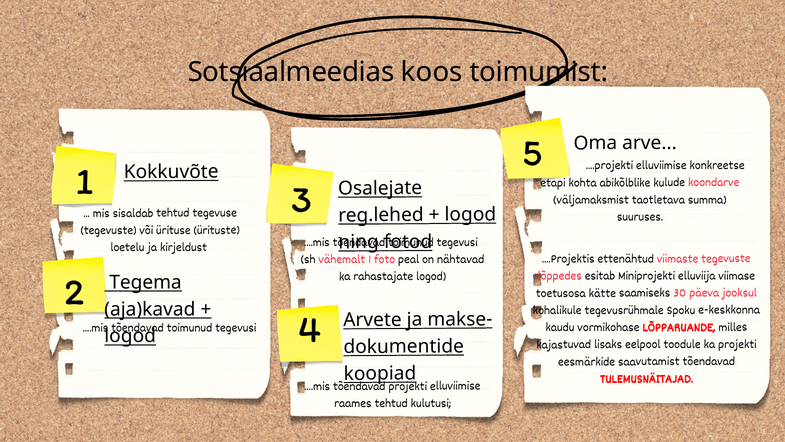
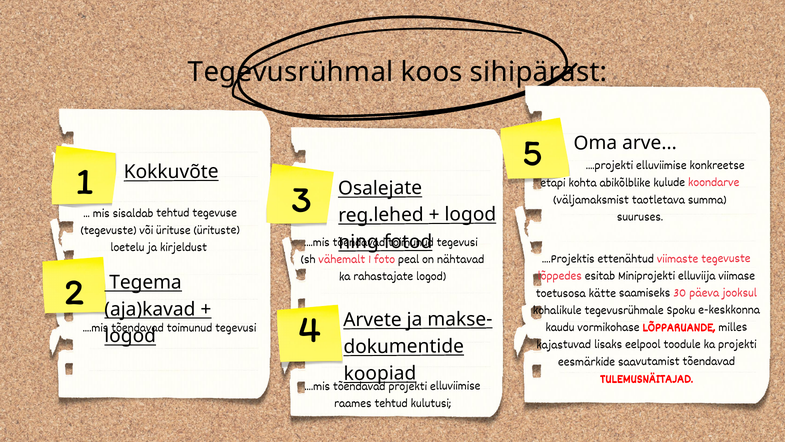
Sotsiaalmeedias: Sotsiaalmeedias -> Tegevusrühmal
toimumist: toimumist -> sihipärast
